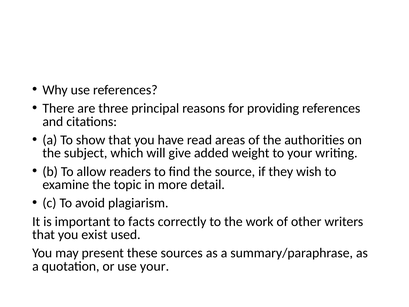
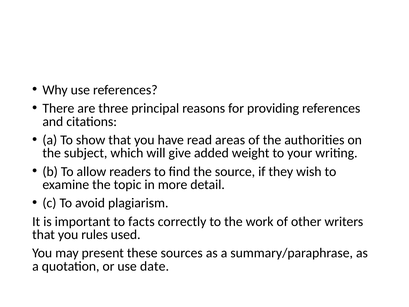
exist: exist -> rules
use your: your -> date
